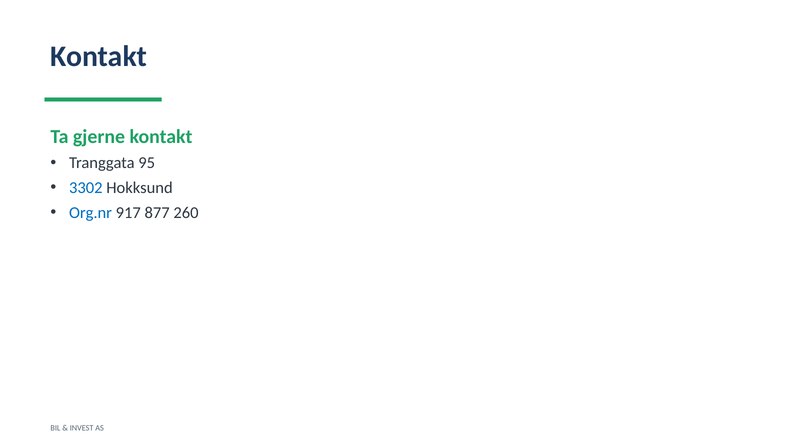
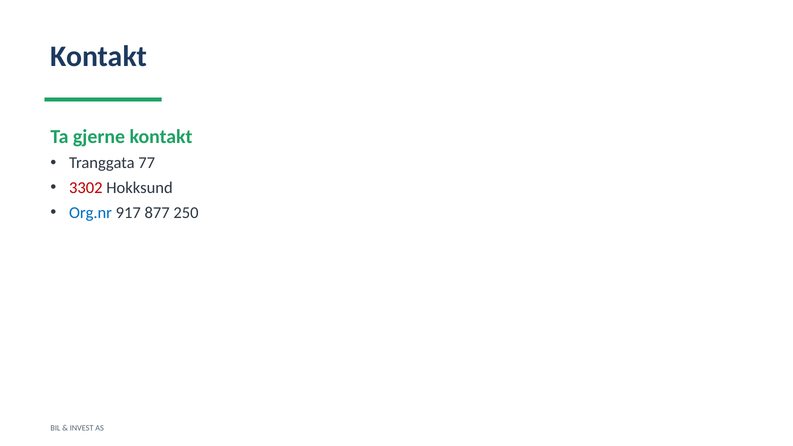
95: 95 -> 77
3302 colour: blue -> red
260: 260 -> 250
